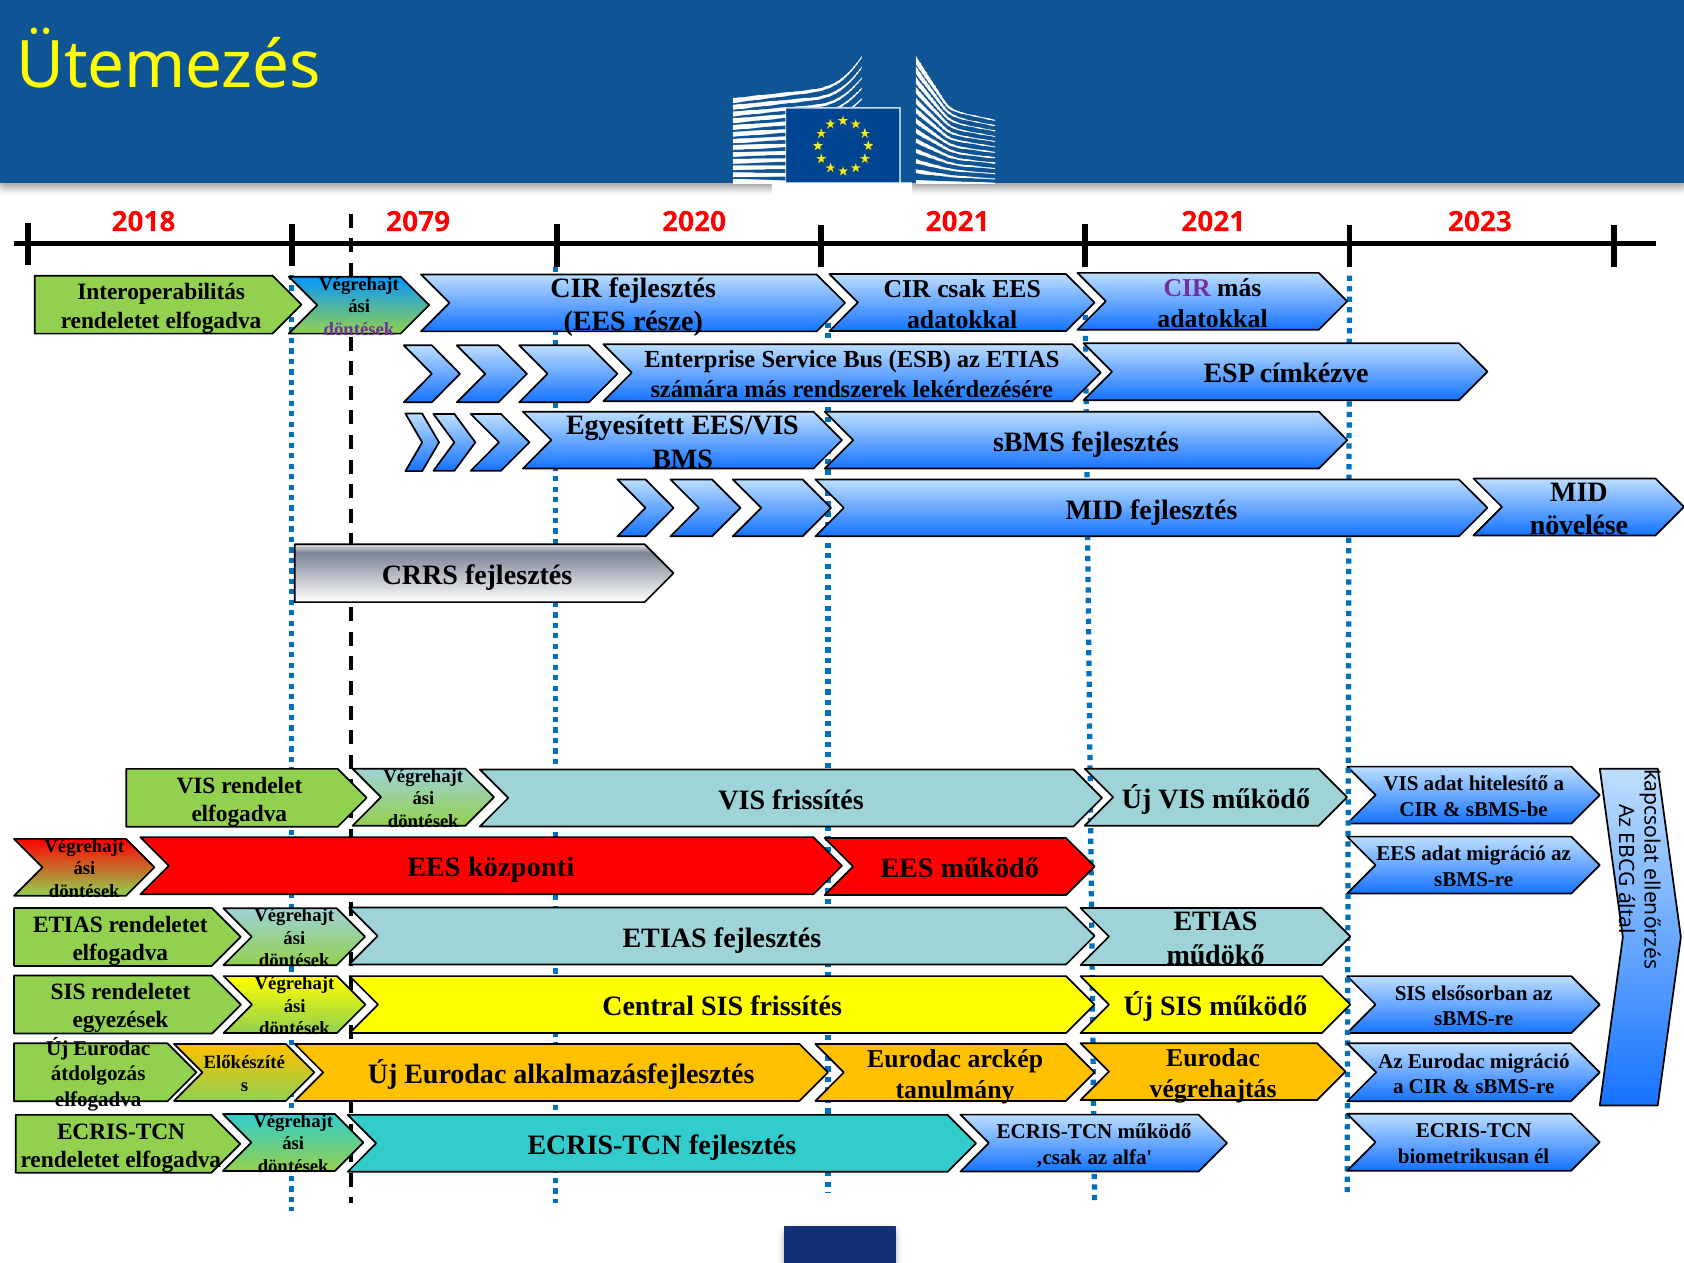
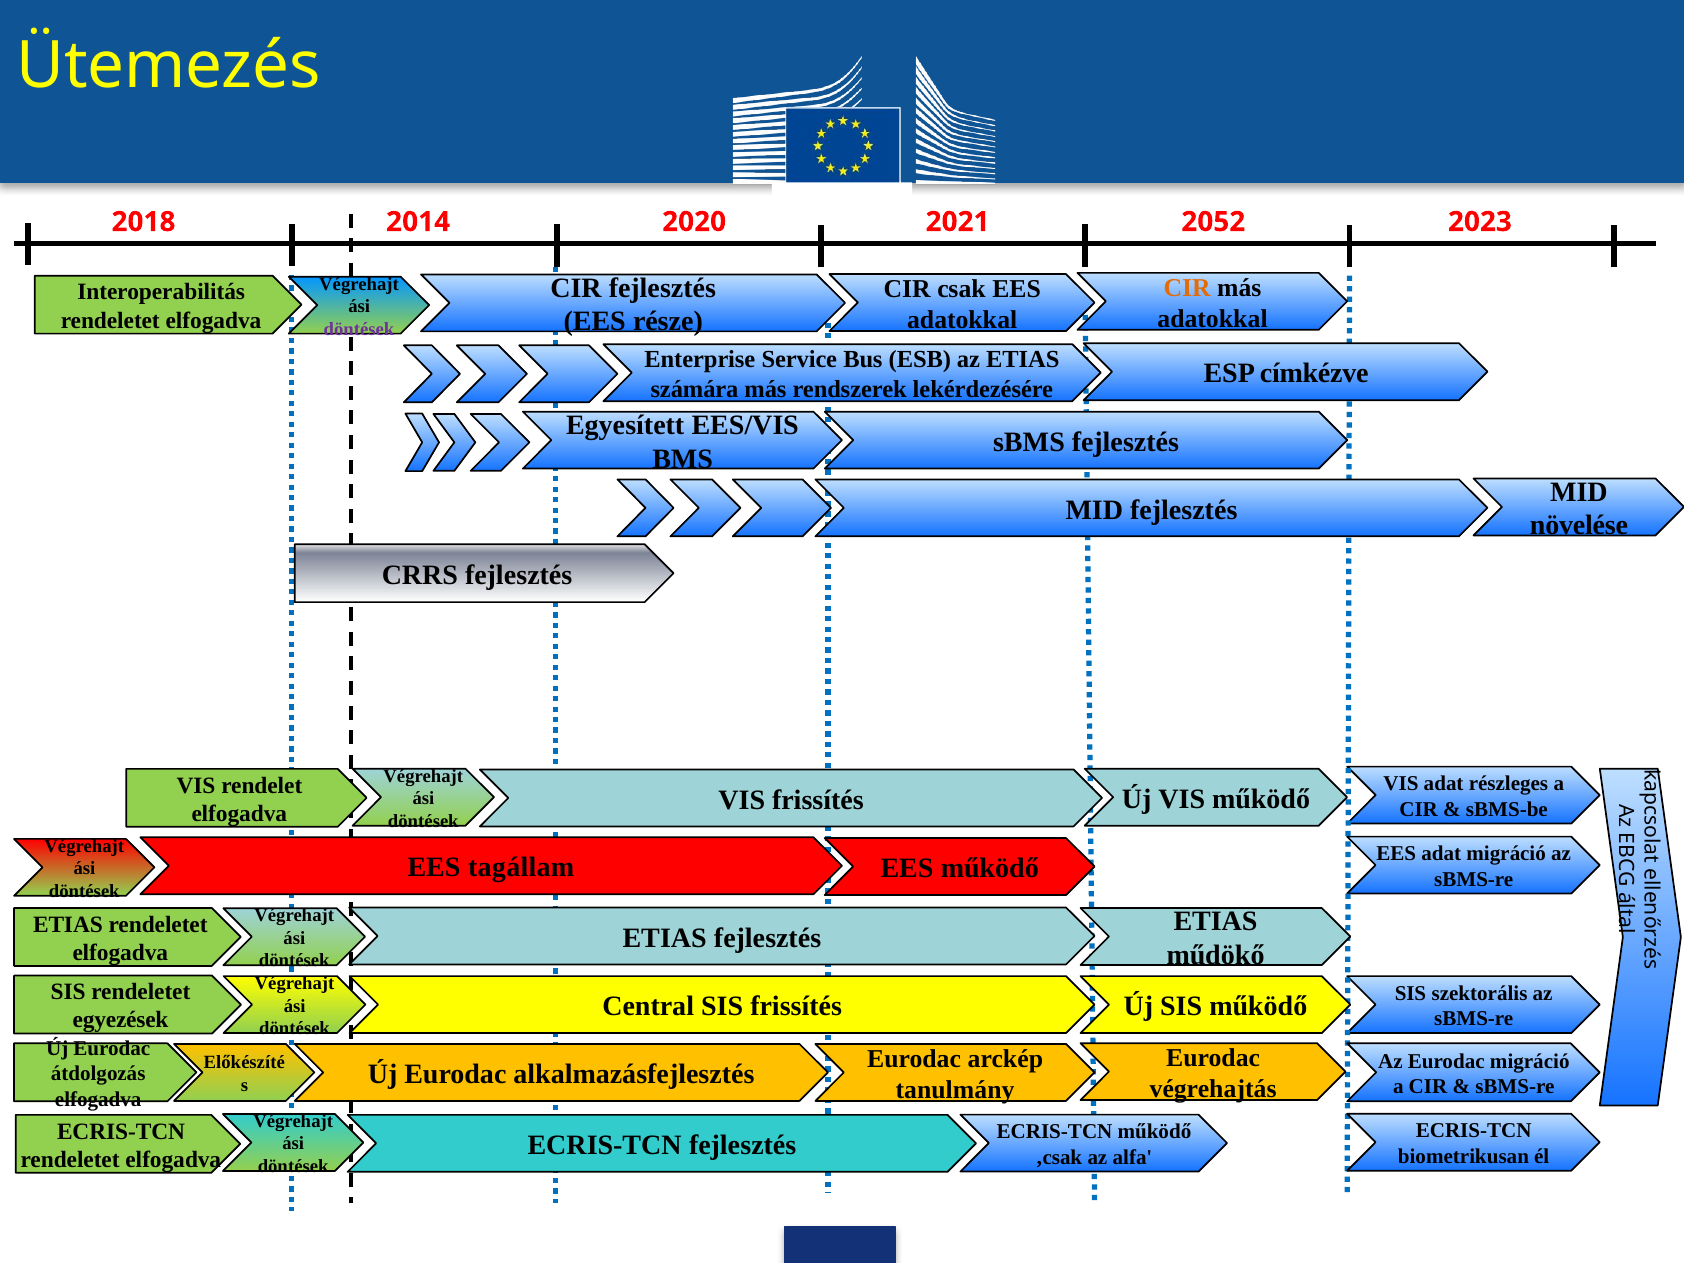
2079: 2079 -> 2014
2021 2021: 2021 -> 2052
CIR at (1187, 288) colour: purple -> orange
hitelesítő: hitelesítő -> részleges
központi: központi -> tagállam
elsősorban: elsősorban -> szektorális
